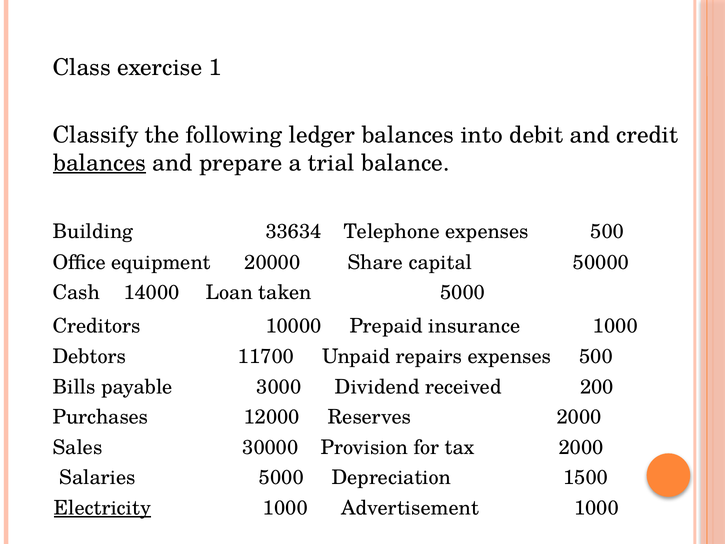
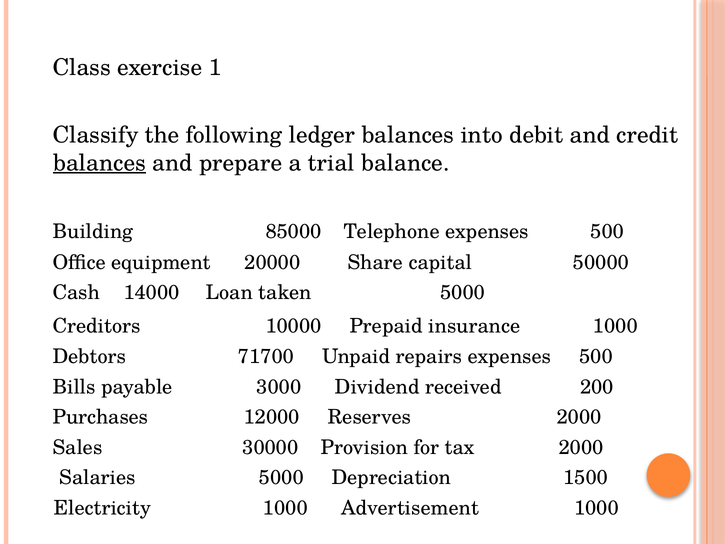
33634: 33634 -> 85000
11700: 11700 -> 71700
Electricity underline: present -> none
